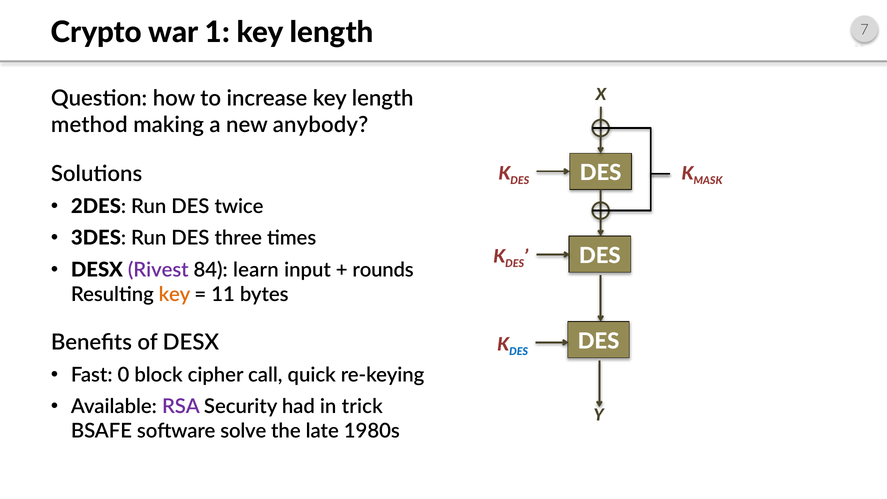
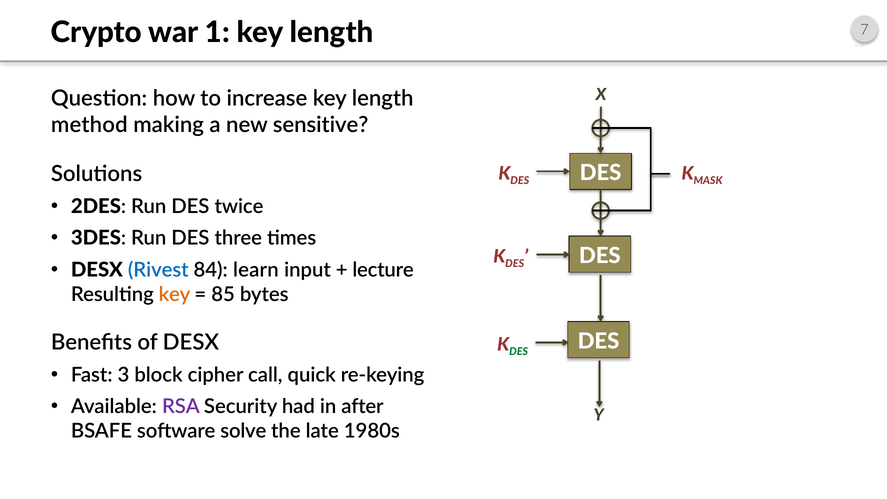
anybody: anybody -> sensitive
Rivest colour: purple -> blue
rounds: rounds -> lecture
11: 11 -> 85
DES at (519, 352) colour: blue -> green
0: 0 -> 3
trick: trick -> after
